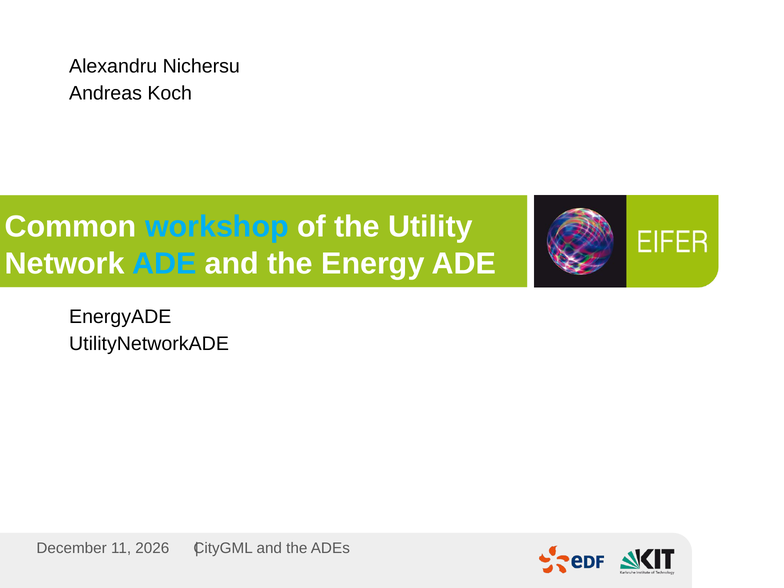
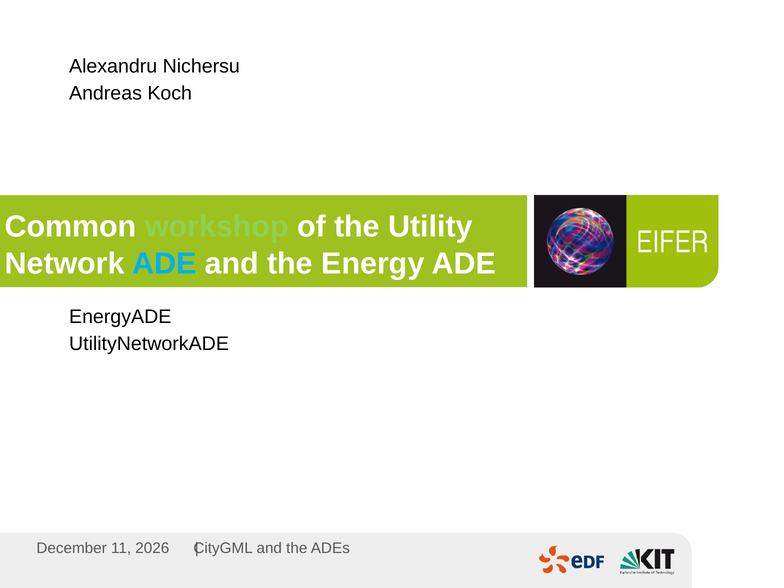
workshop colour: light blue -> light green
